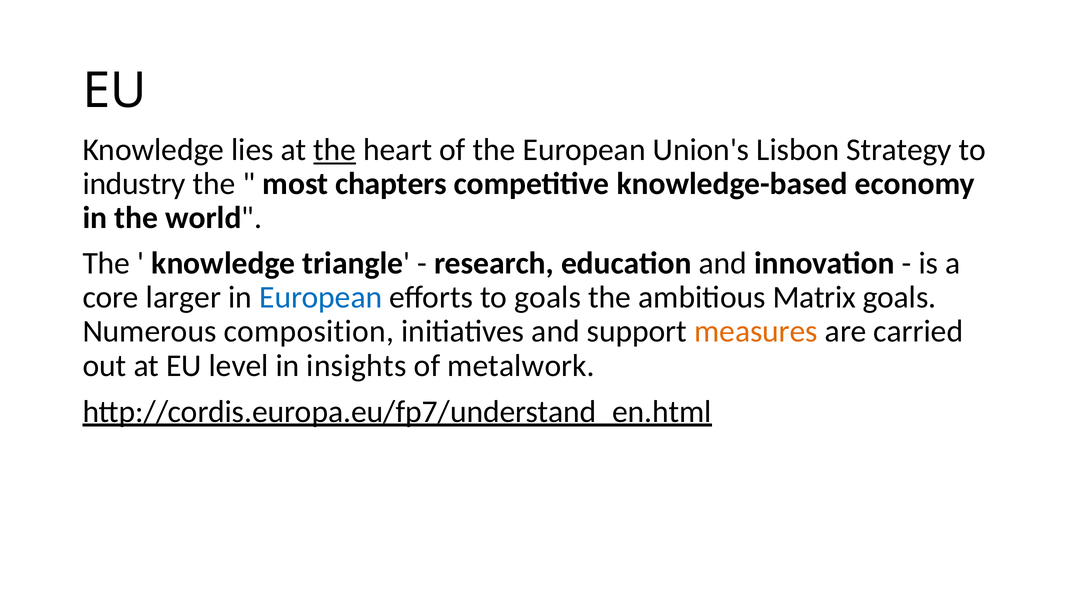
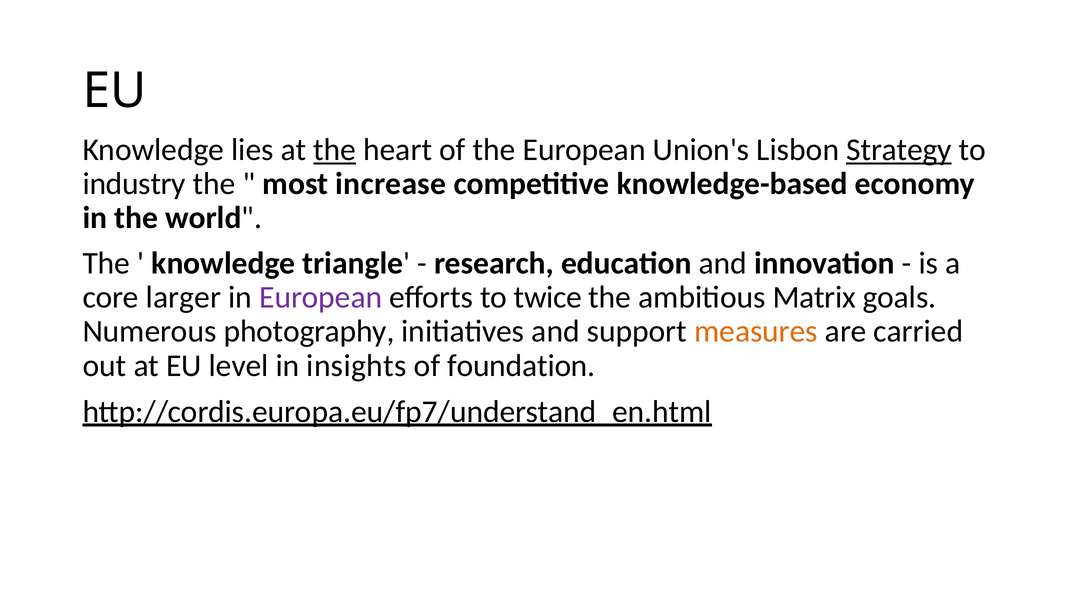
Strategy underline: none -> present
chapters: chapters -> increase
European at (321, 297) colour: blue -> purple
to goals: goals -> twice
composition: composition -> photography
metalwork: metalwork -> foundation
